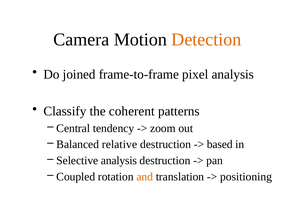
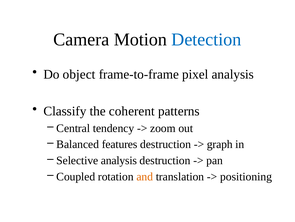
Detection colour: orange -> blue
joined: joined -> object
relative: relative -> features
based: based -> graph
